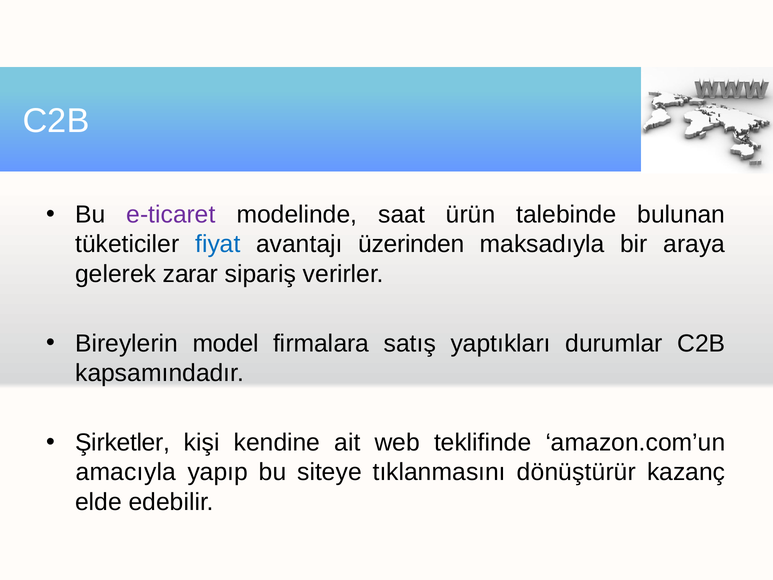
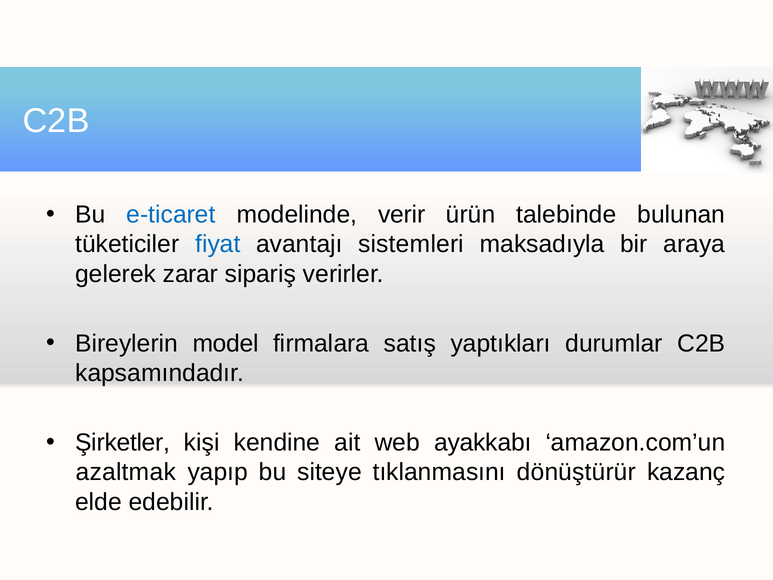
e-ticaret colour: purple -> blue
saat: saat -> verir
üzerinden: üzerinden -> sistemleri
teklifinde: teklifinde -> ayakkabı
amacıyla: amacıyla -> azaltmak
